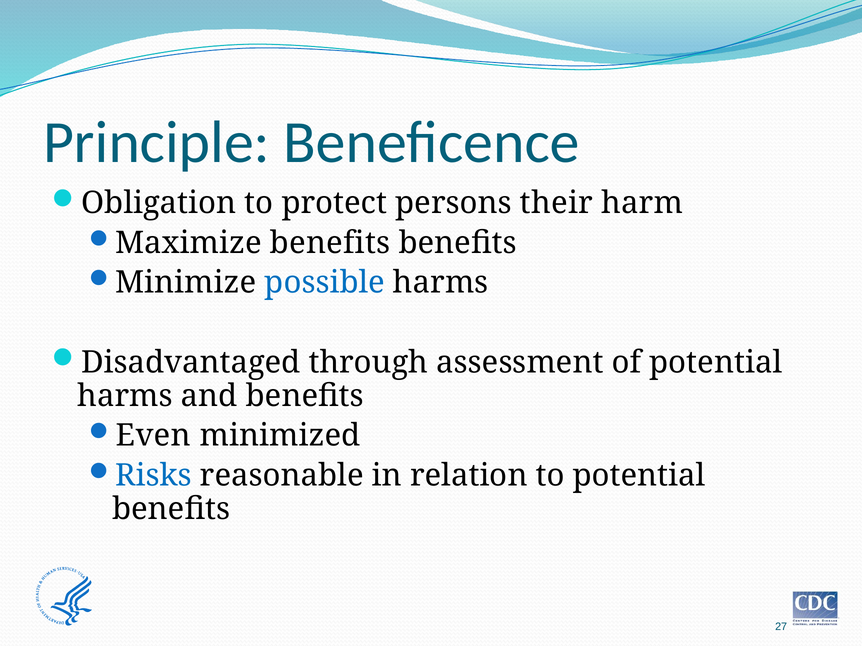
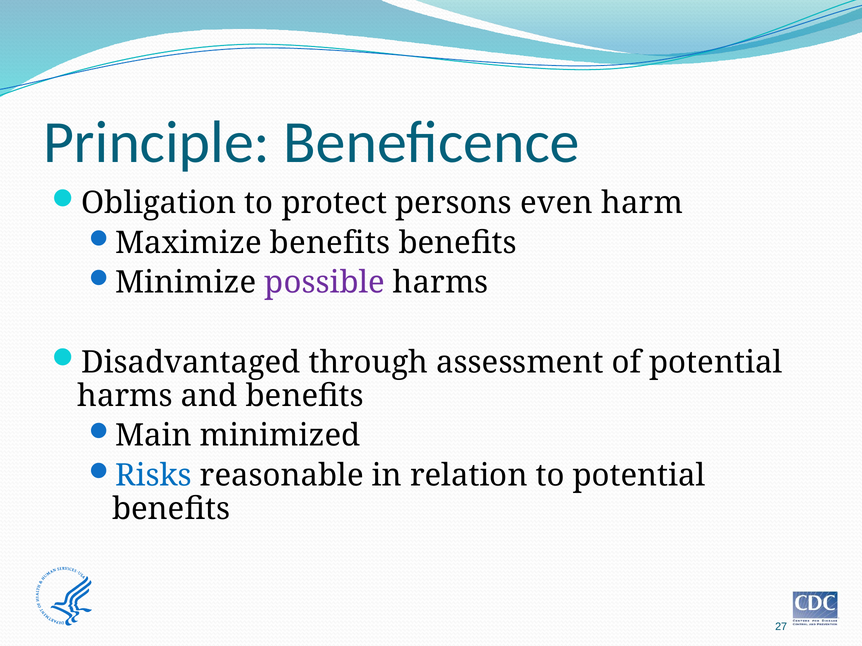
their: their -> even
possible colour: blue -> purple
Even: Even -> Main
